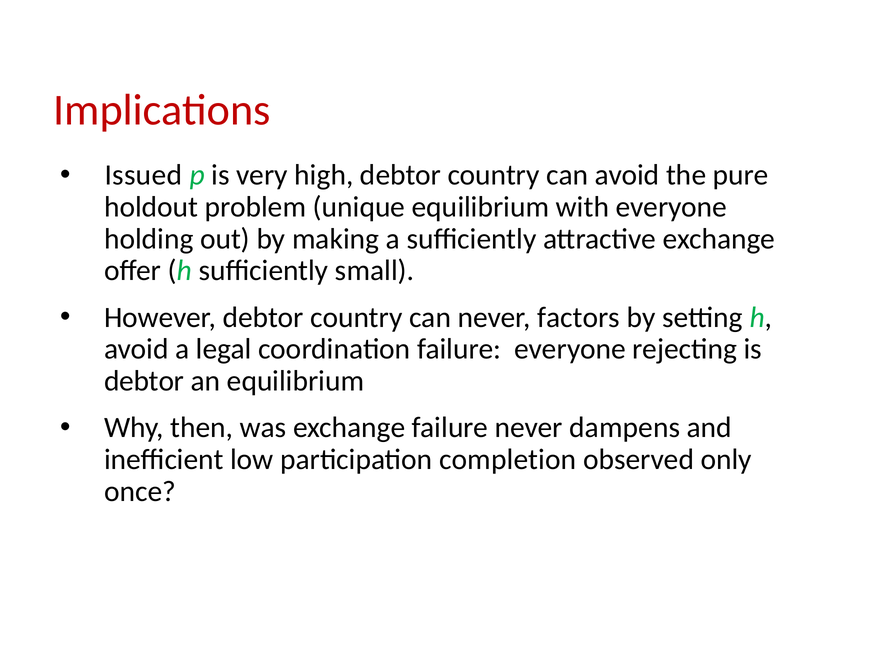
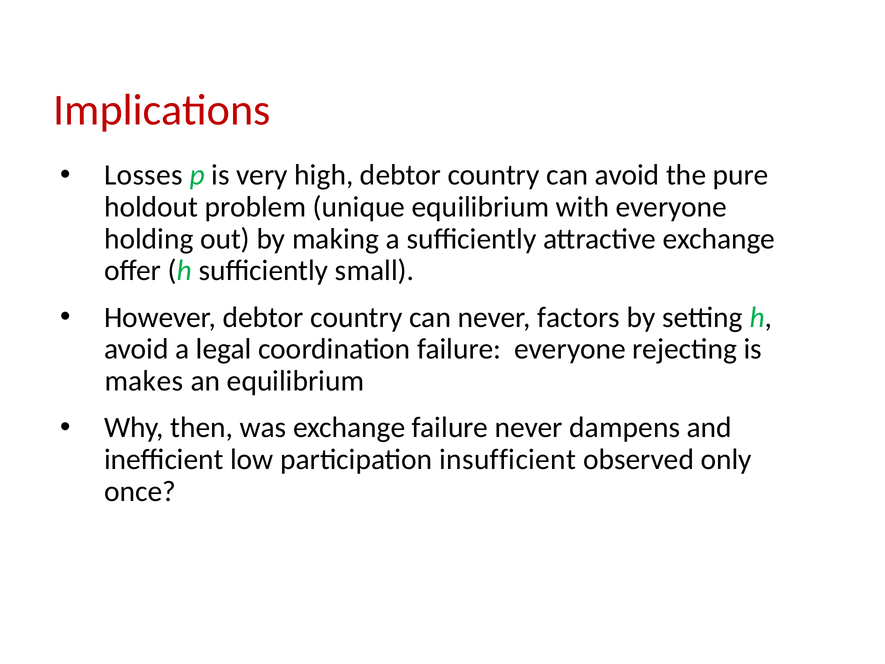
Issued: Issued -> Losses
debtor at (144, 381): debtor -> makes
completion: completion -> insufficient
